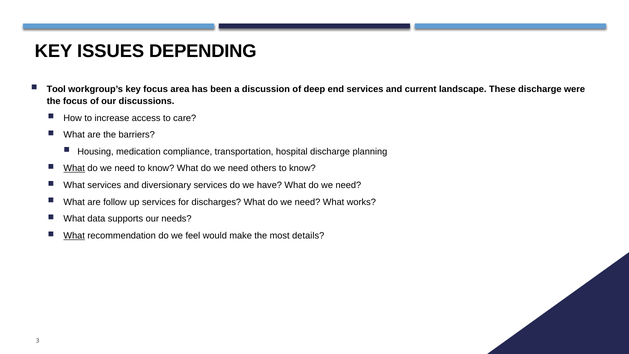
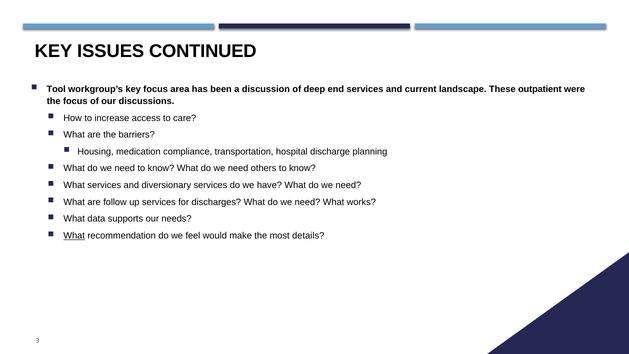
DEPENDING: DEPENDING -> CONTINUED
These discharge: discharge -> outpatient
What at (74, 168) underline: present -> none
